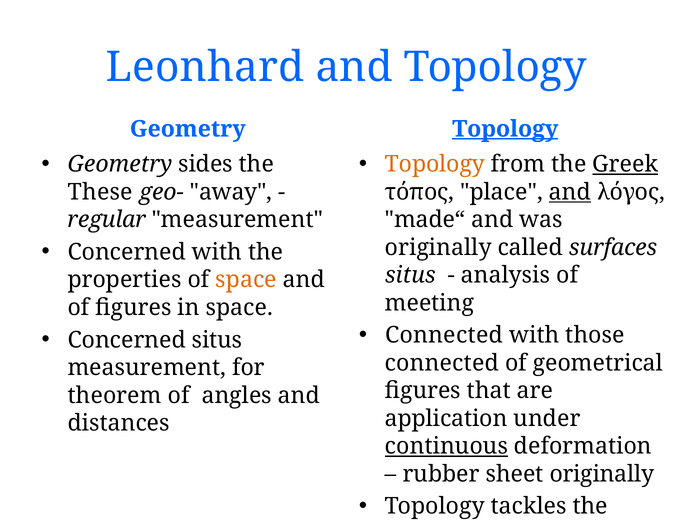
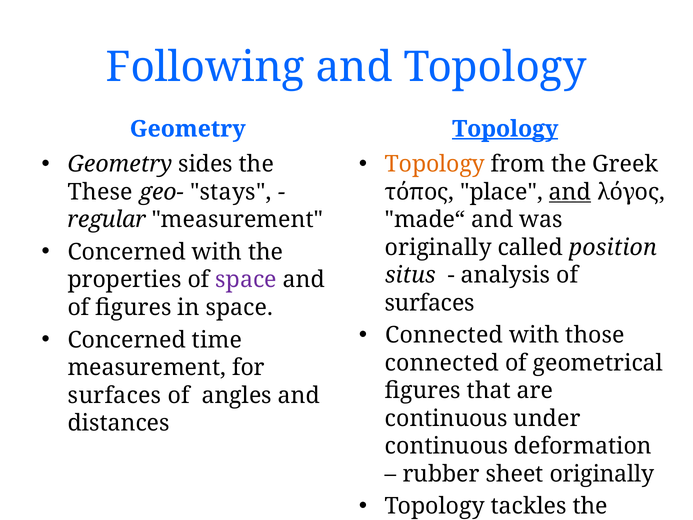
Leonhard: Leonhard -> Following
Greek underline: present -> none
away: away -> stays
surfaces: surfaces -> position
space at (246, 280) colour: orange -> purple
meeting at (430, 303): meeting -> surfaces
Concerned situs: situs -> time
theorem at (115, 395): theorem -> surfaces
application at (446, 418): application -> continuous
continuous at (446, 446) underline: present -> none
